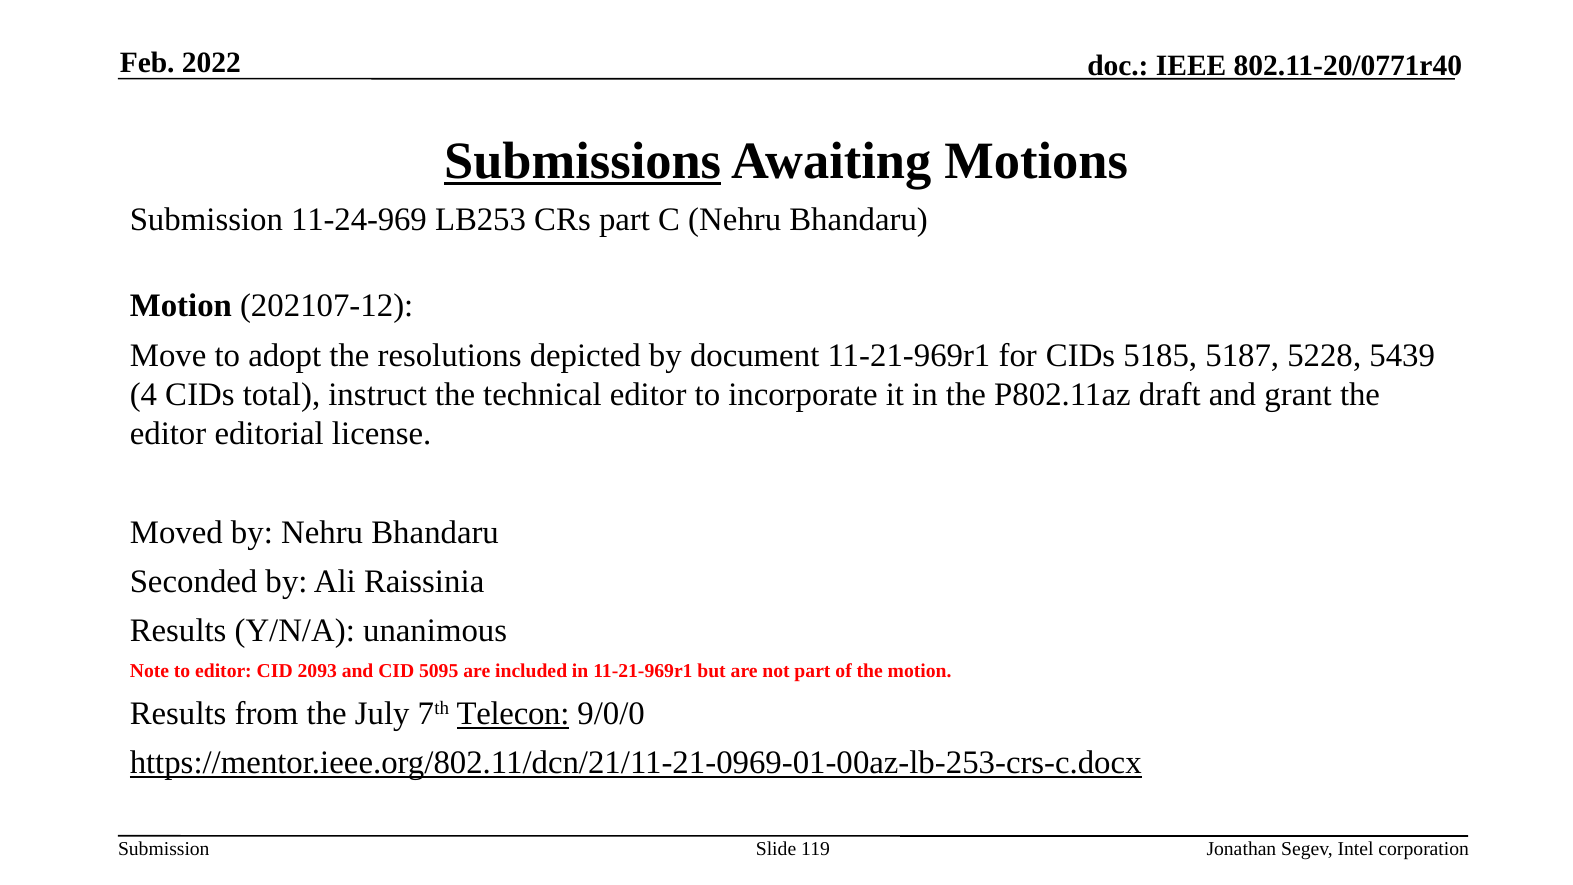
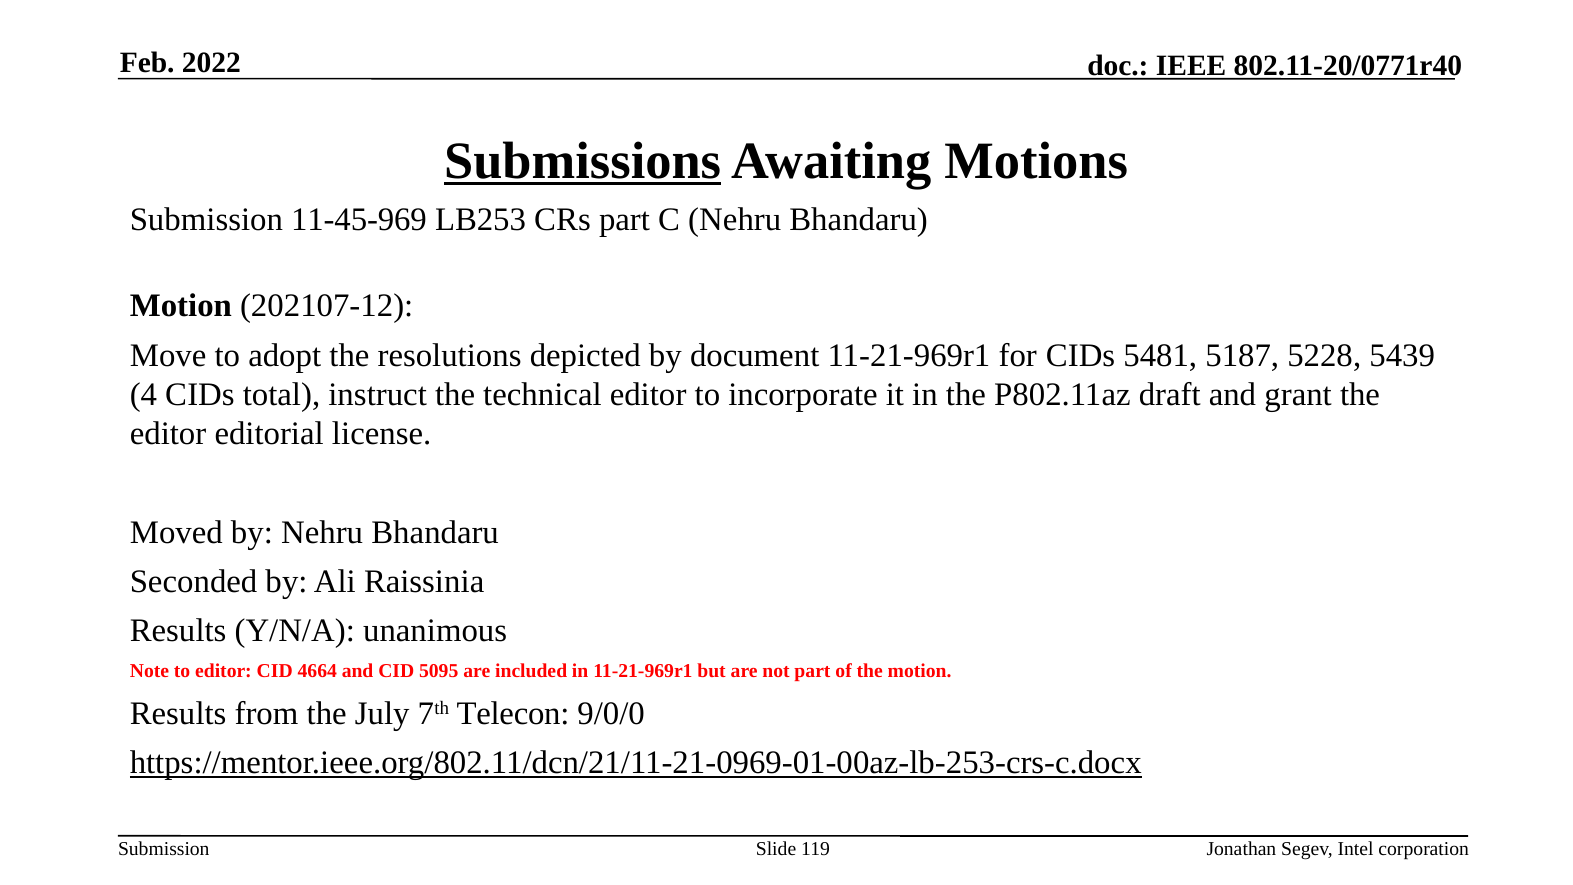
11-24-969: 11-24-969 -> 11-45-969
5185: 5185 -> 5481
2093: 2093 -> 4664
Telecon underline: present -> none
